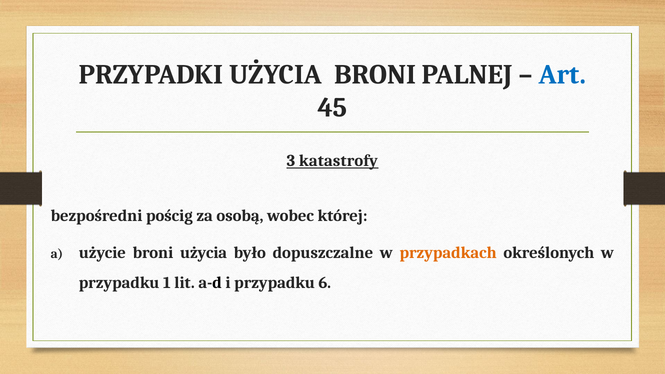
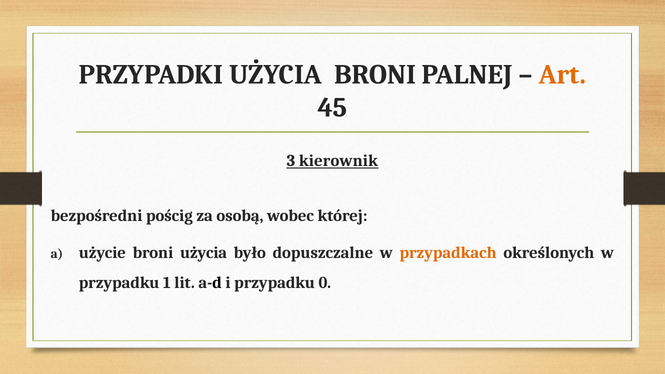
Art colour: blue -> orange
katastrofy: katastrofy -> kierownik
6: 6 -> 0
